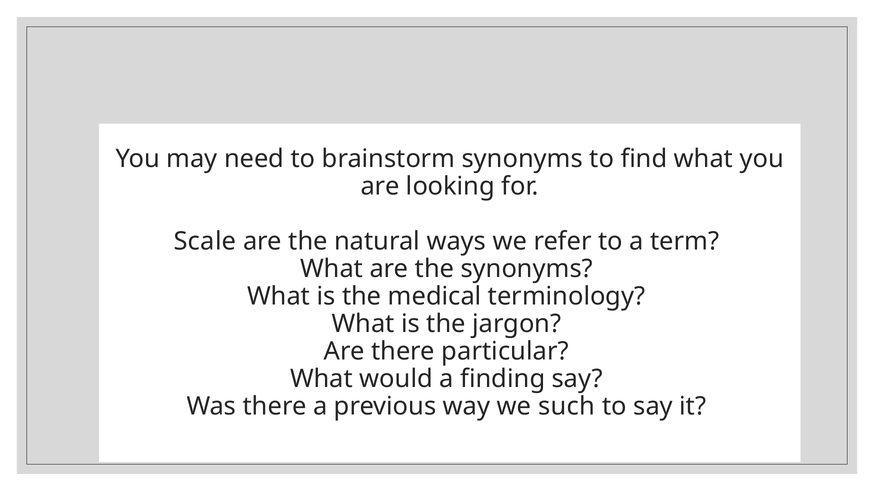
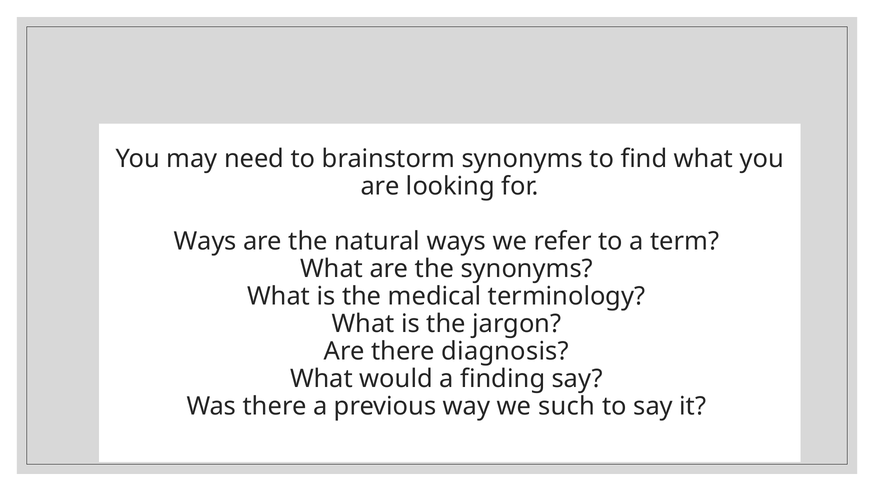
Scale at (205, 242): Scale -> Ways
particular: particular -> diagnosis
